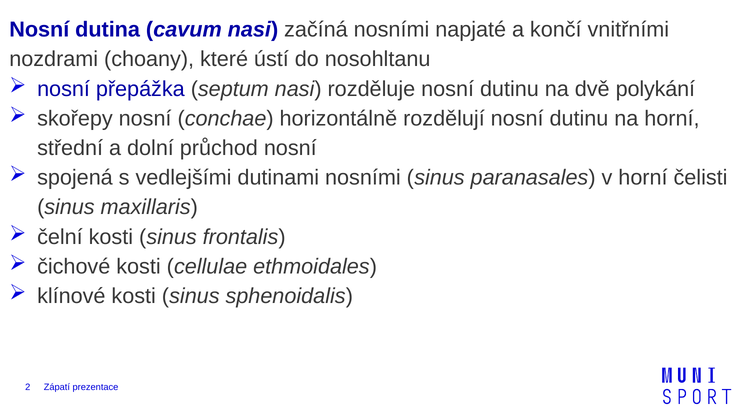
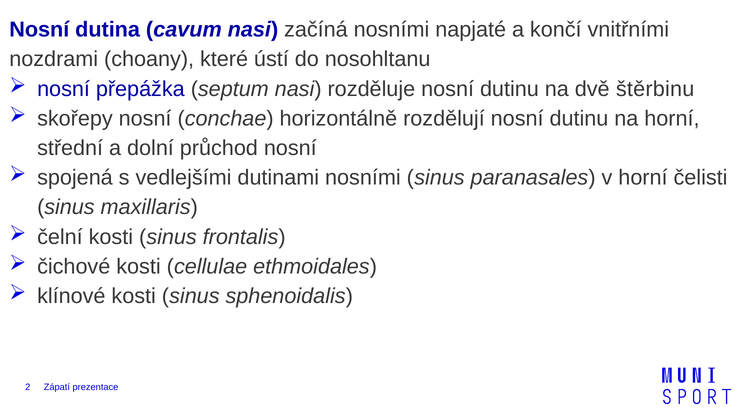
polykání: polykání -> štěrbinu
